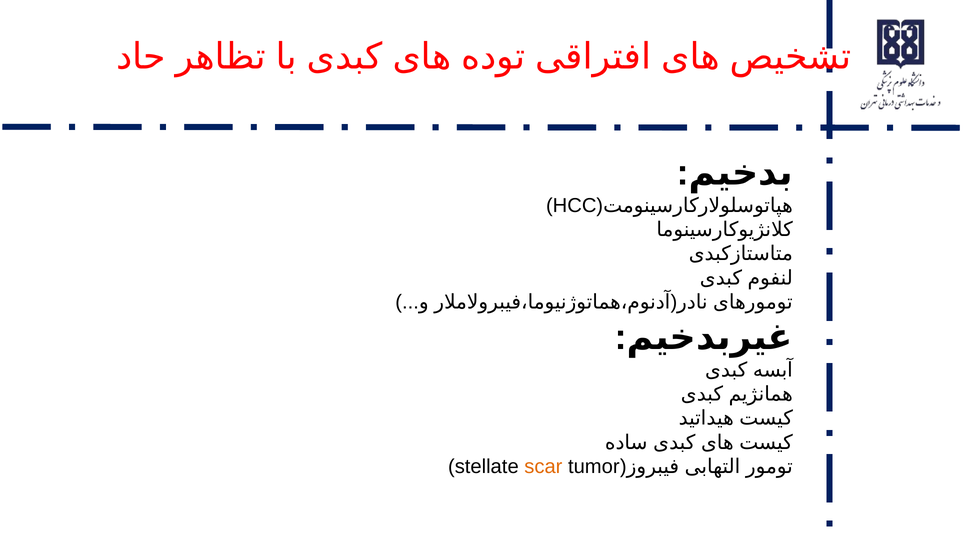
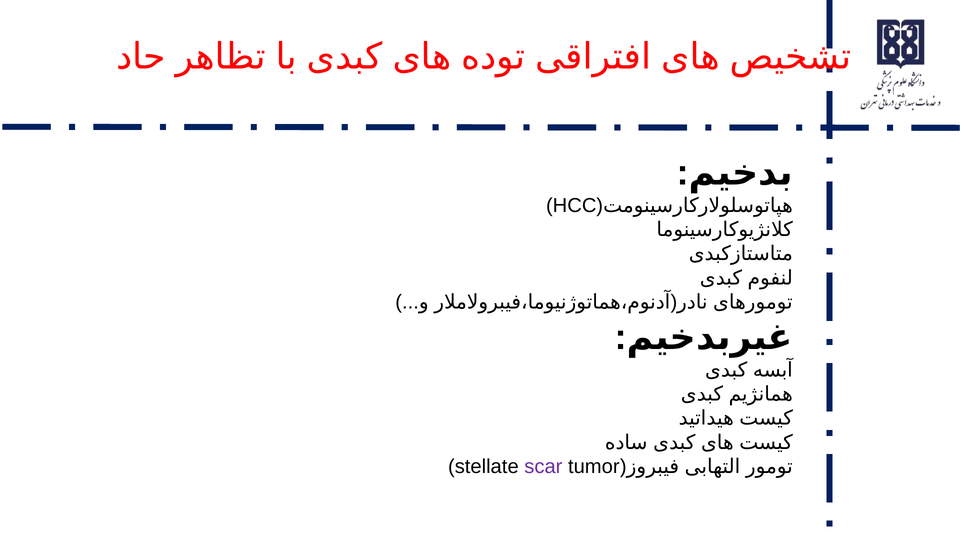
scar colour: orange -> purple
